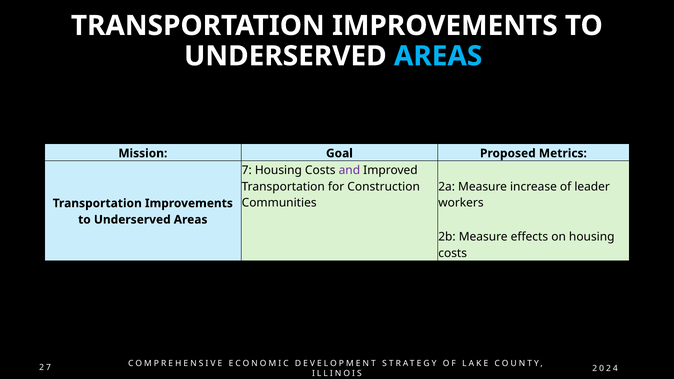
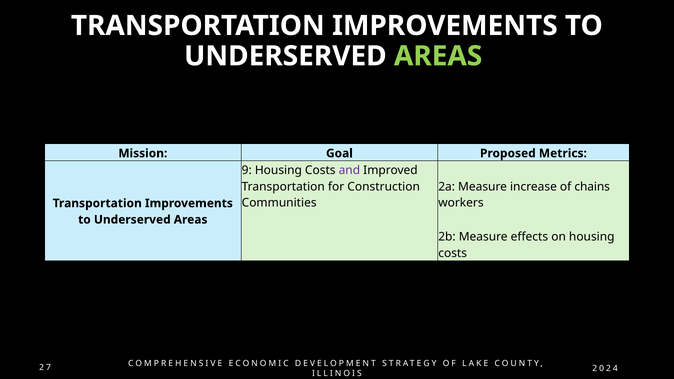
AREAS at (438, 56) colour: light blue -> light green
7: 7 -> 9
leader: leader -> chains
